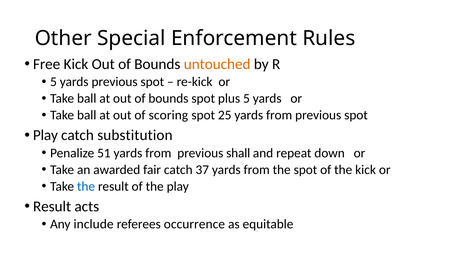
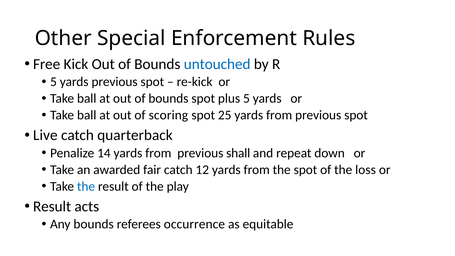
untouched colour: orange -> blue
Play at (45, 135): Play -> Live
substitution: substitution -> quarterback
51: 51 -> 14
37: 37 -> 12
the kick: kick -> loss
Any include: include -> bounds
